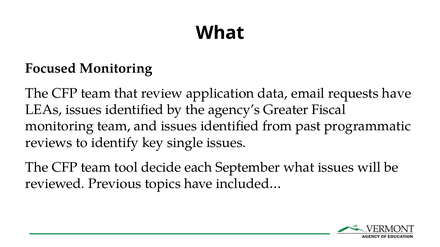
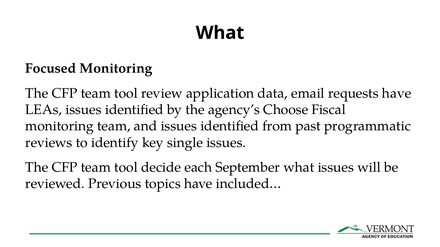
that at (126, 93): that -> tool
Greater: Greater -> Choose
